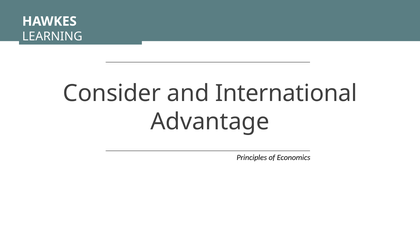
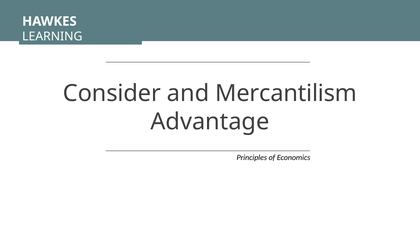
International: International -> Mercantilism
